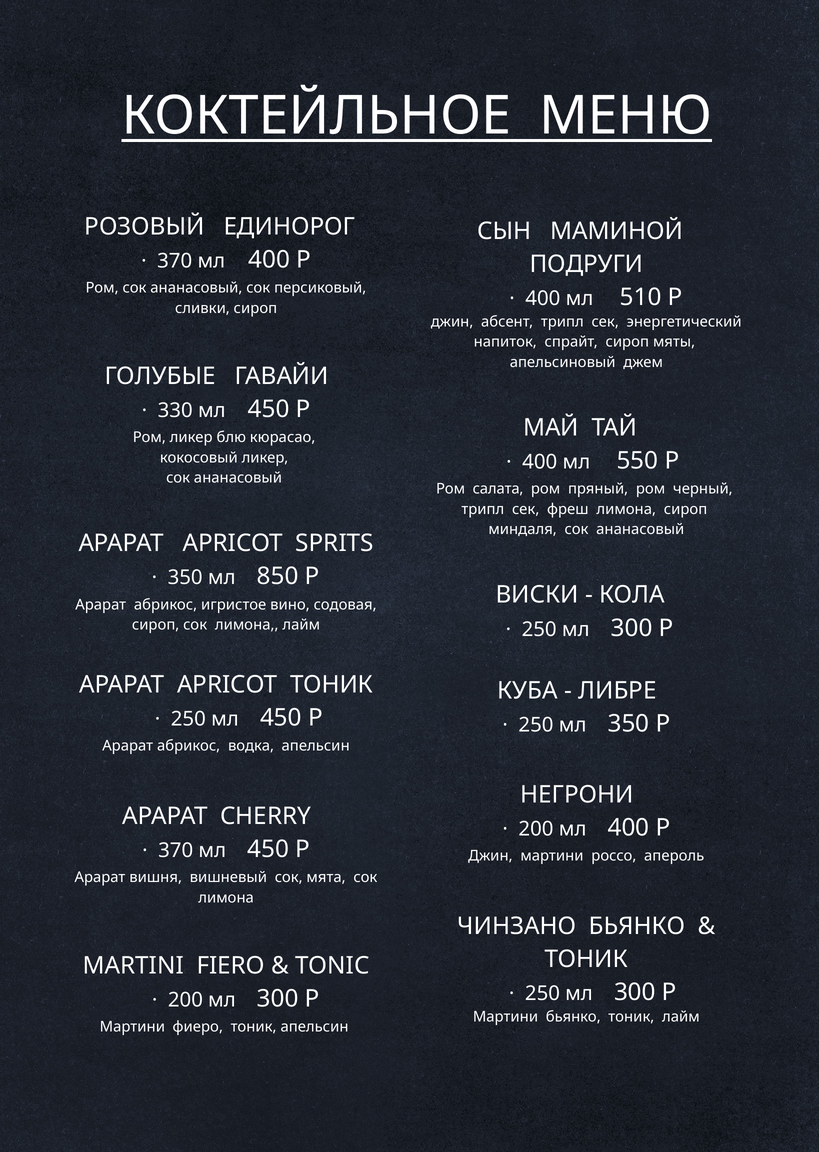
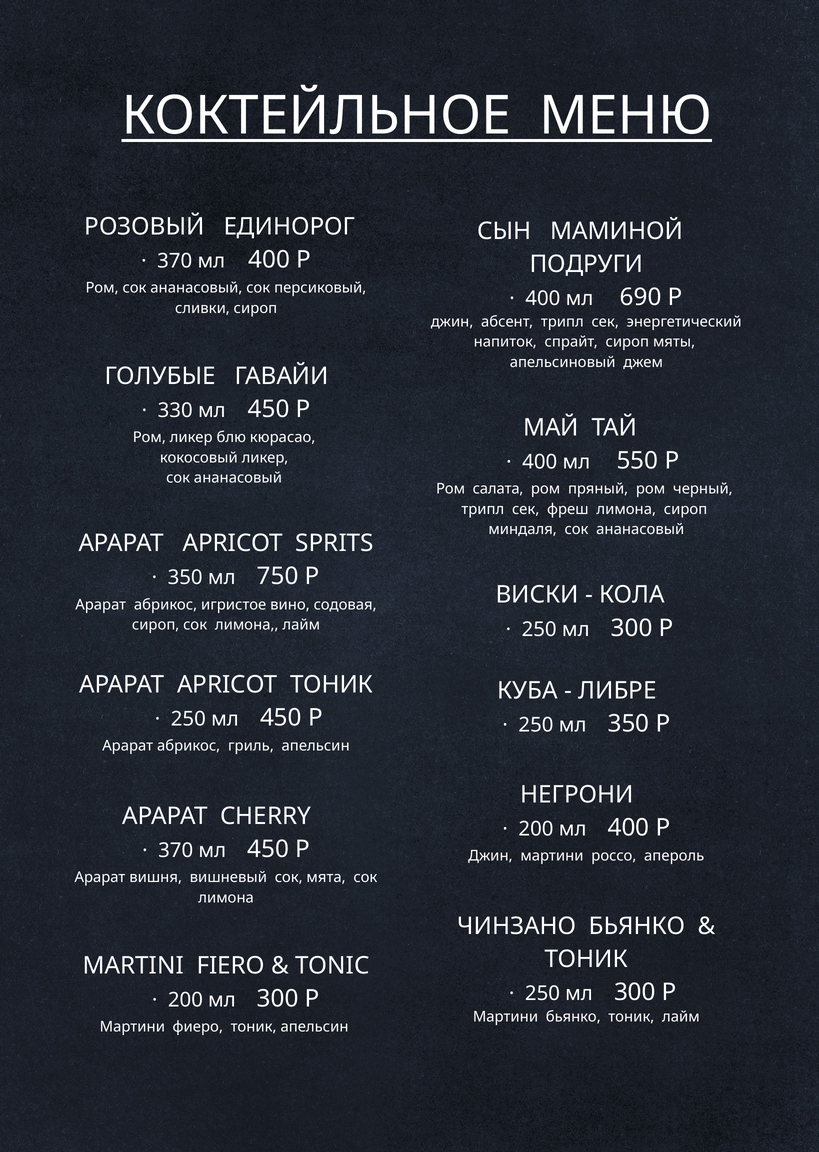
510: 510 -> 690
850: 850 -> 750
водка: водка -> гриль
